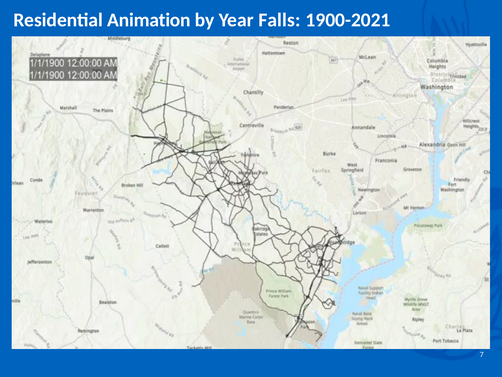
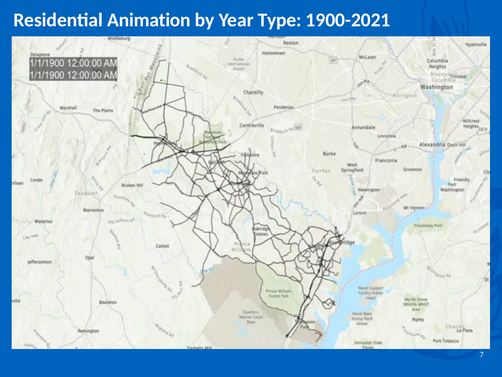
Falls: Falls -> Type
